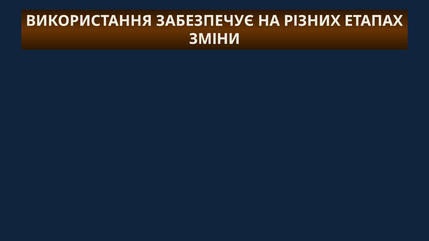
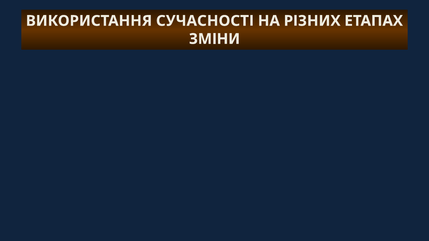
ЗАБЕЗПЕЧУЄ: ЗАБЕЗПЕЧУЄ -> СУЧАСНОСТІ
